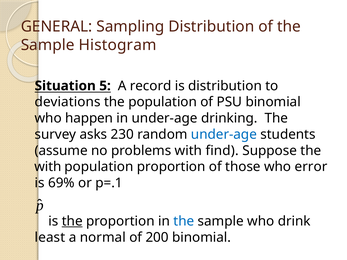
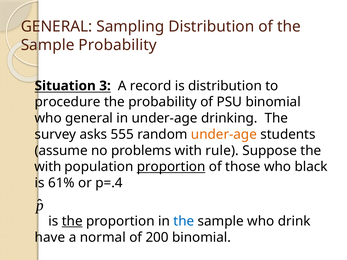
Sample Histogram: Histogram -> Probability
5: 5 -> 3
deviations: deviations -> procedure
the population: population -> probability
who happen: happen -> general
230: 230 -> 555
under-age at (224, 135) colour: blue -> orange
find: find -> rule
proportion at (171, 167) underline: none -> present
error: error -> black
69%: 69% -> 61%
p=.1: p=.1 -> p=.4
least: least -> have
